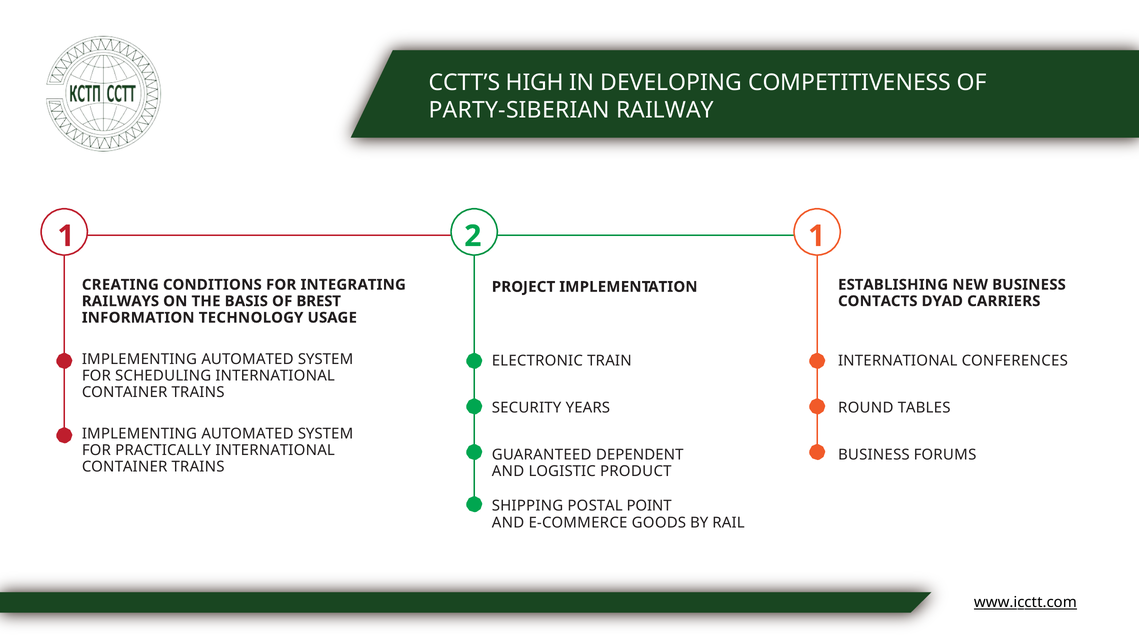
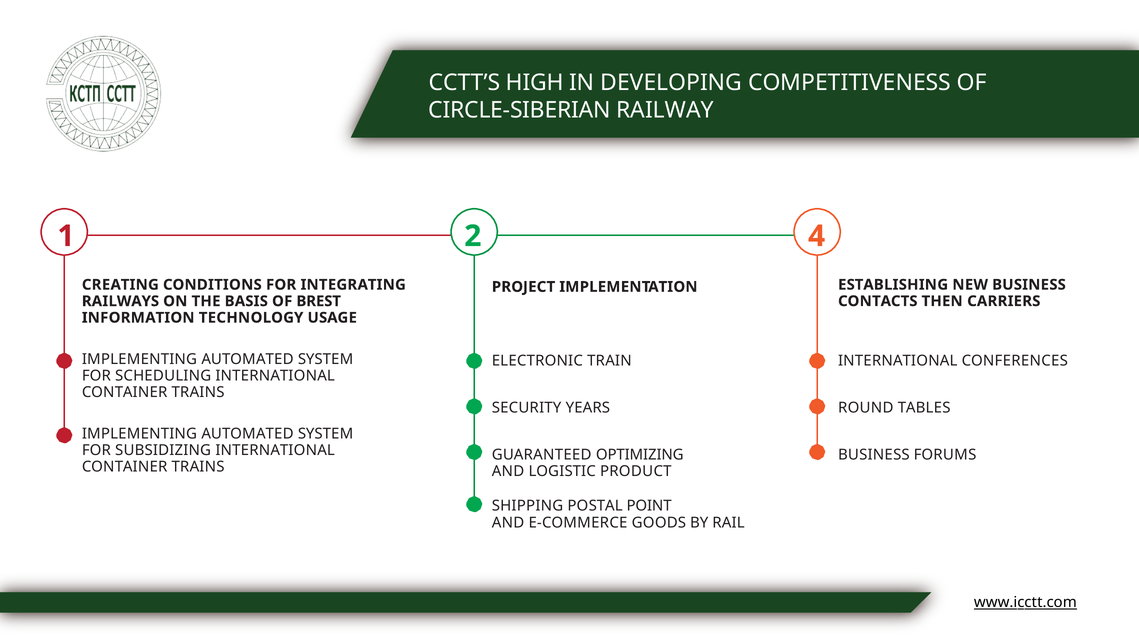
PARTY-SIBERIAN: PARTY-SIBERIAN -> CIRCLE-SIBERIAN
2 1: 1 -> 4
DYAD: DYAD -> THEN
PRACTICALLY: PRACTICALLY -> SUBSIDIZING
DEPENDENT: DEPENDENT -> OPTIMIZING
